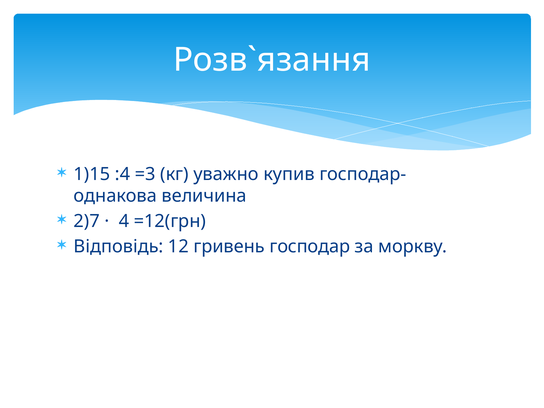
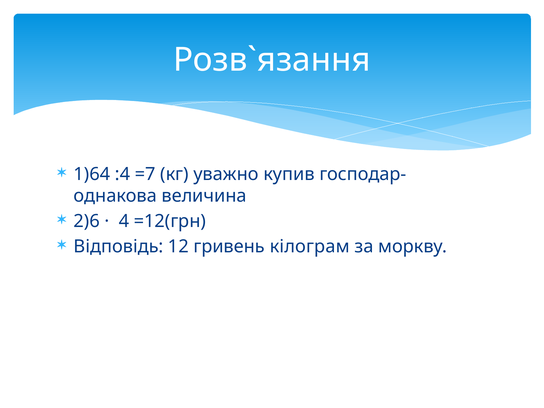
1)15: 1)15 -> 1)64
=3: =3 -> =7
2)7: 2)7 -> 2)6
господар: господар -> кілограм
